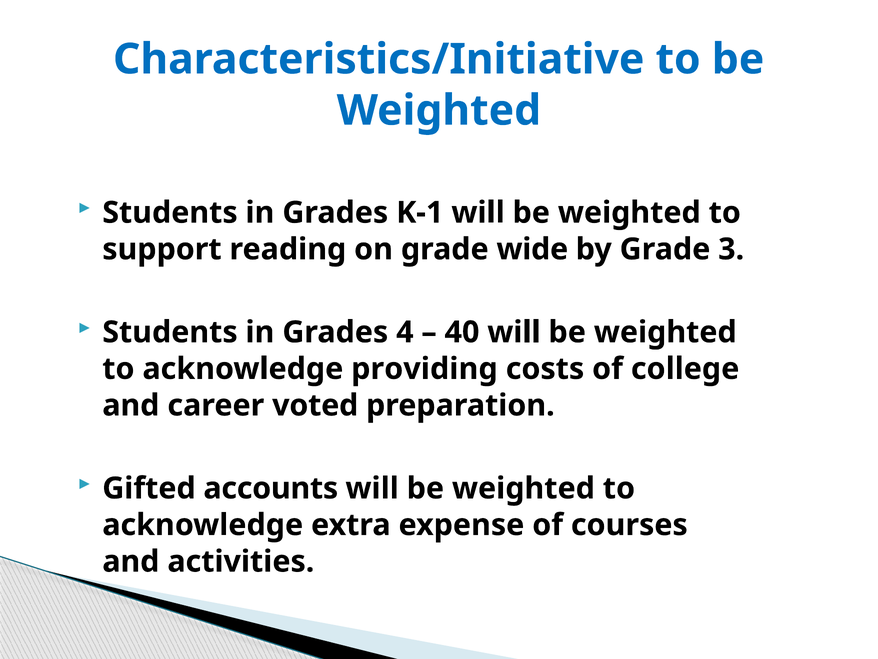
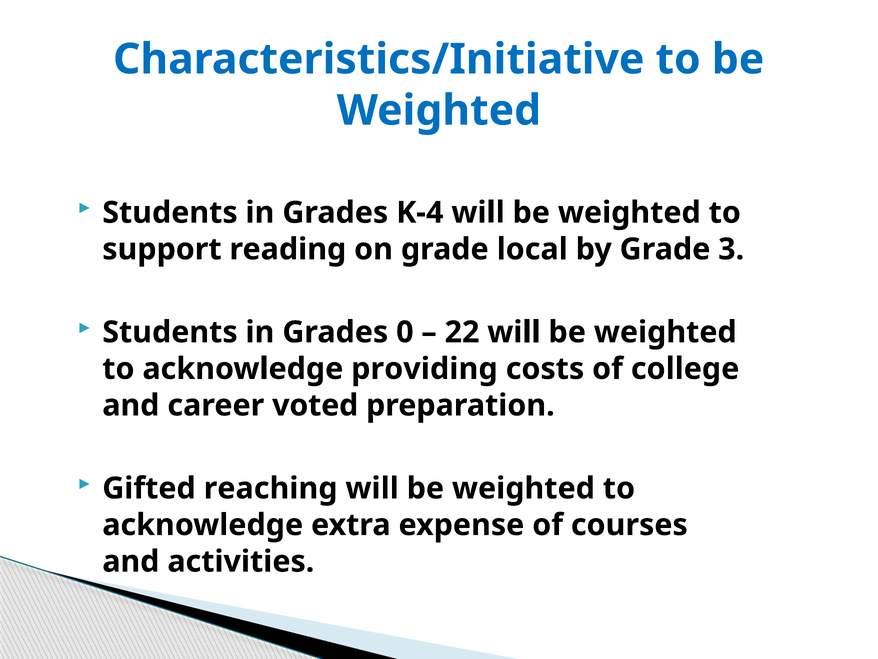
K-1: K-1 -> K-4
wide: wide -> local
4: 4 -> 0
40: 40 -> 22
accounts: accounts -> reaching
